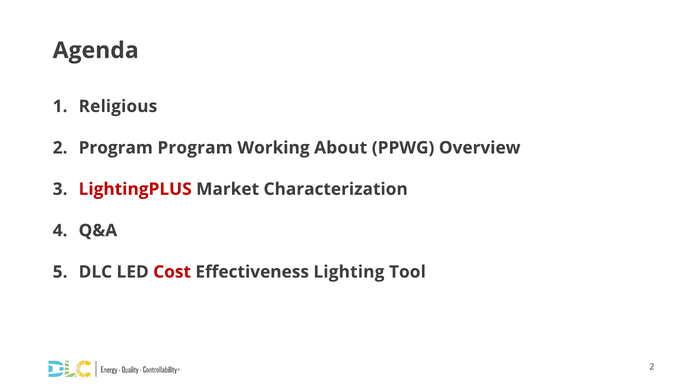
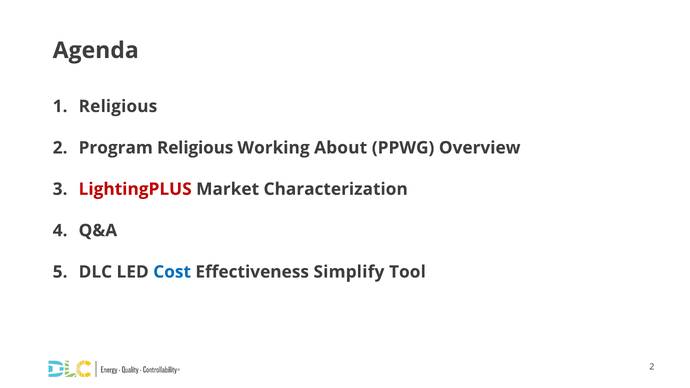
Program Program: Program -> Religious
Cost colour: red -> blue
Lighting: Lighting -> Simplify
